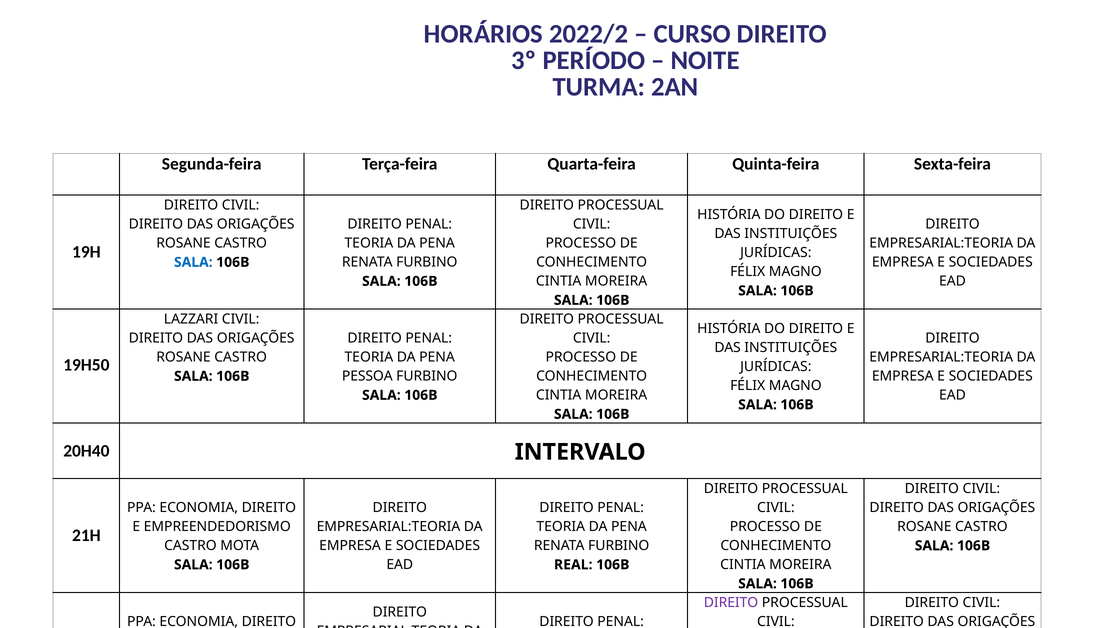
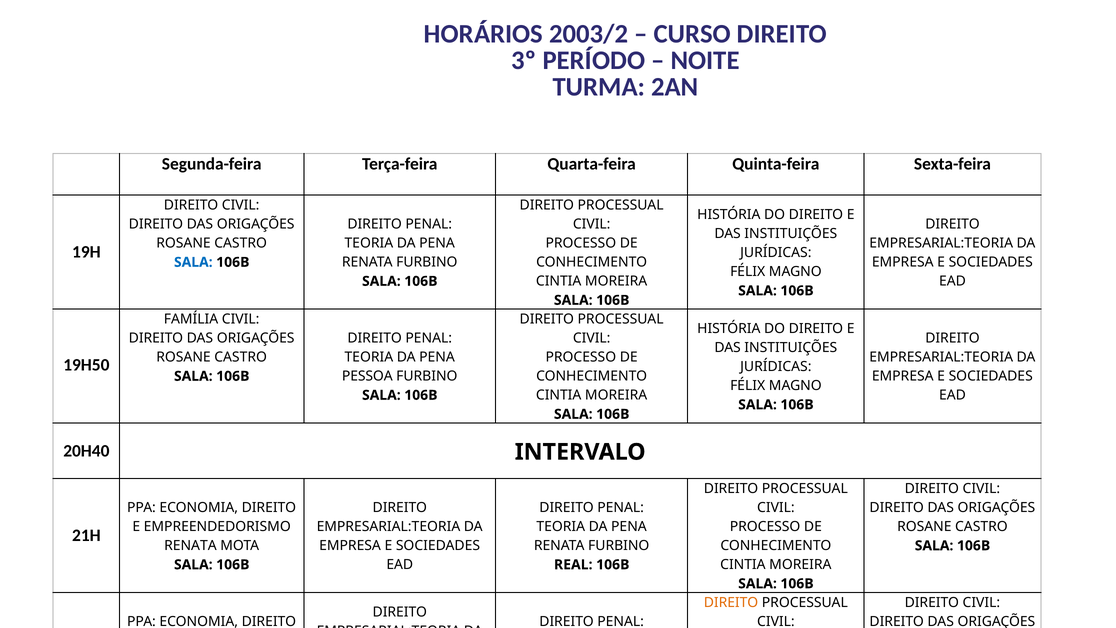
2022/2: 2022/2 -> 2003/2
LAZZARI: LAZZARI -> FAMÍLIA
CASTRO at (190, 545): CASTRO -> RENATA
DIREITO at (731, 602) colour: purple -> orange
